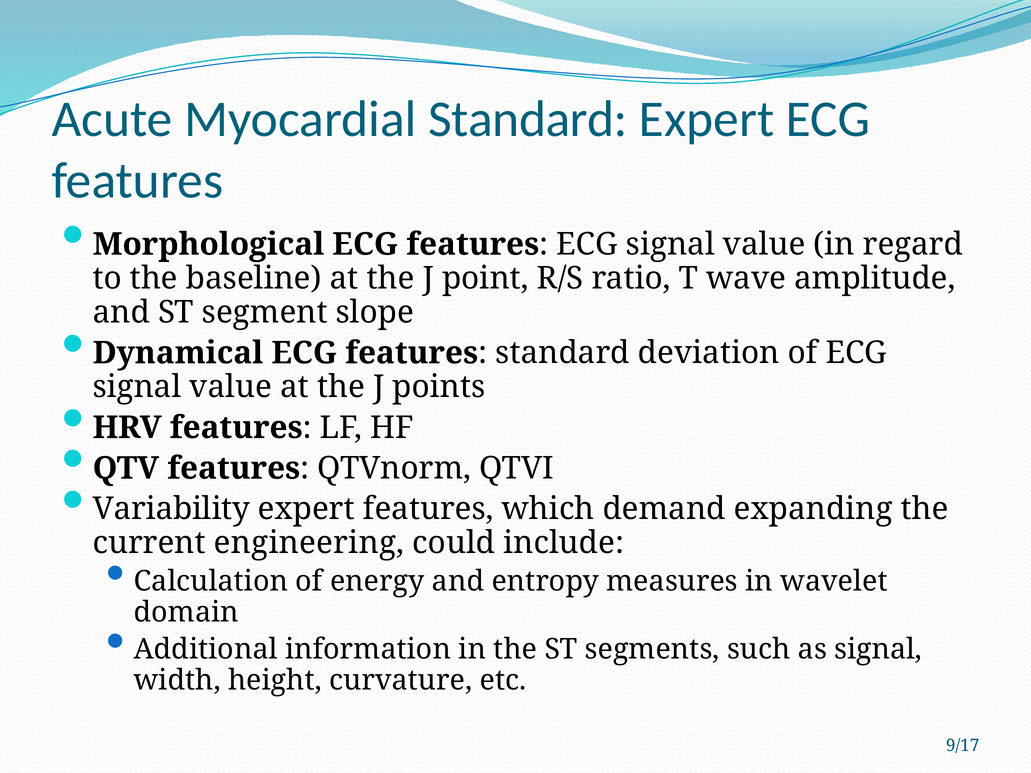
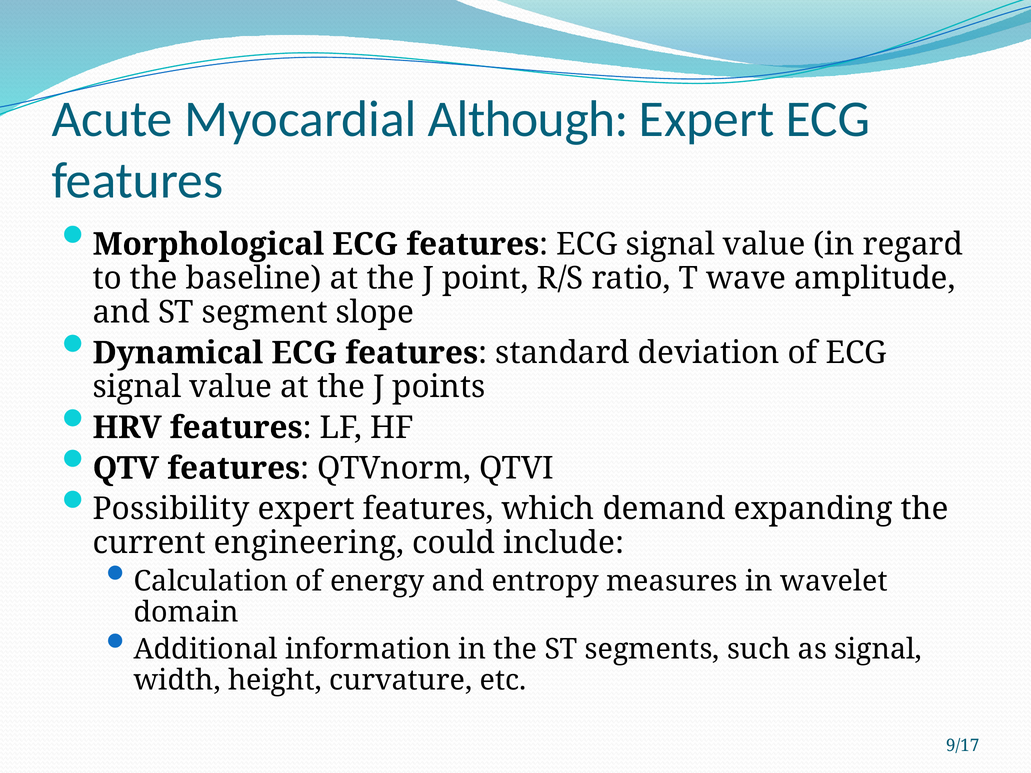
Myocardial Standard: Standard -> Although
Variability: Variability -> Possibility
